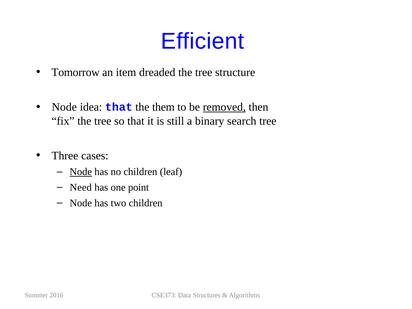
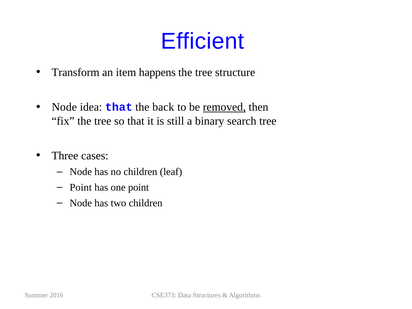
Tomorrow: Tomorrow -> Transform
dreaded: dreaded -> happens
them: them -> back
Node at (81, 172) underline: present -> none
Need at (81, 187): Need -> Point
